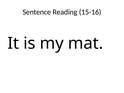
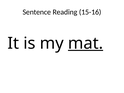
mat underline: none -> present
